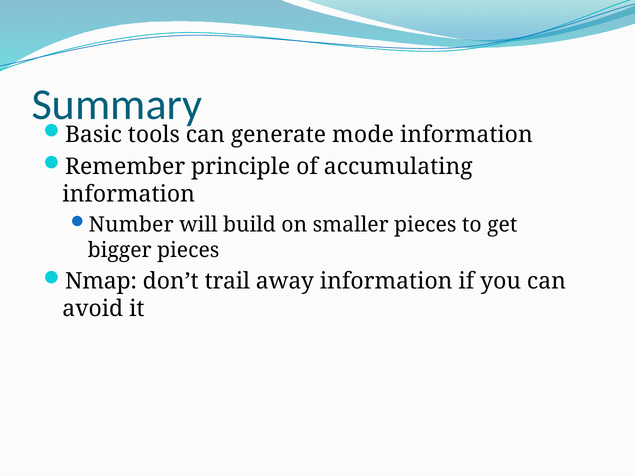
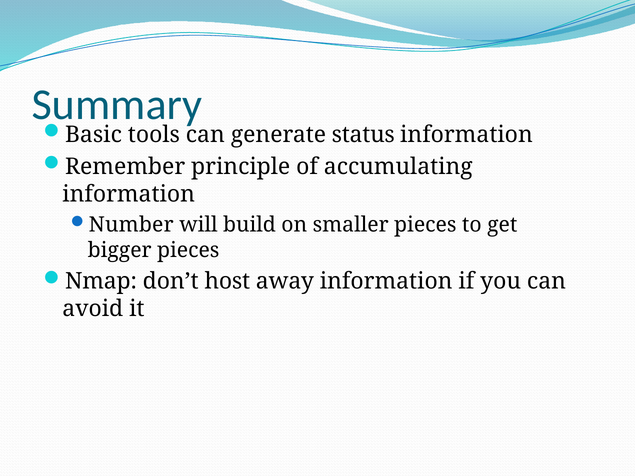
mode: mode -> status
trail: trail -> host
